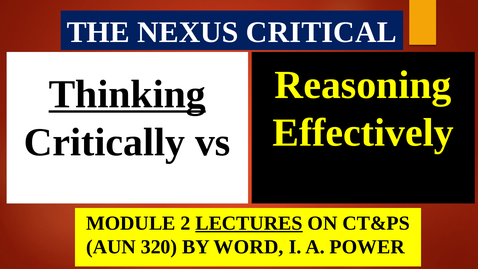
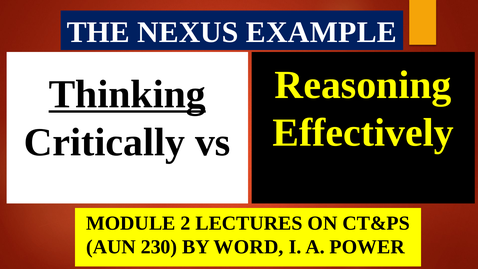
CRITICAL: CRITICAL -> EXAMPLE
LECTURES underline: present -> none
320: 320 -> 230
